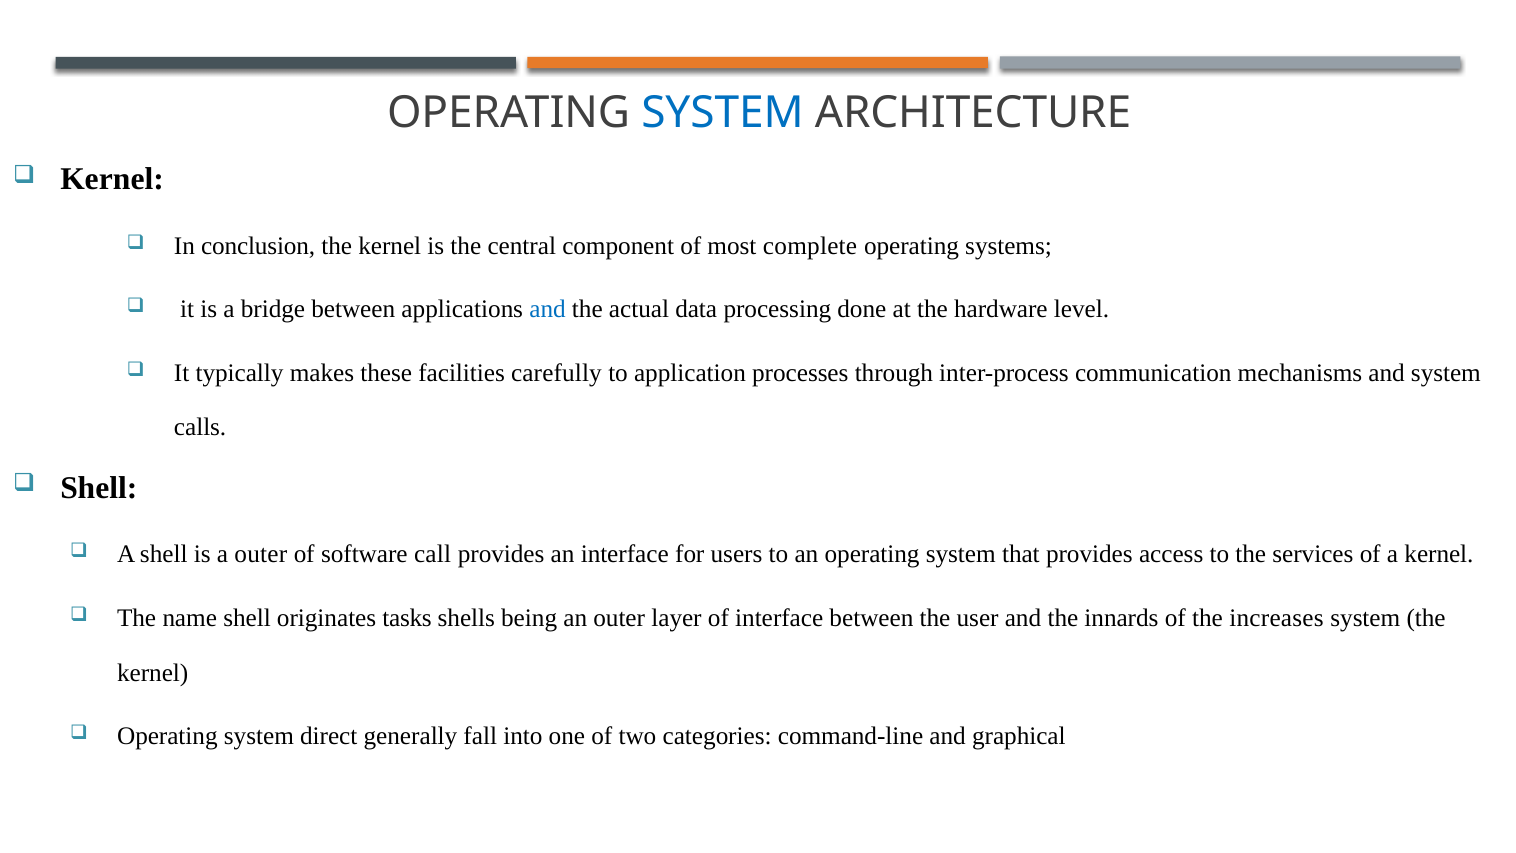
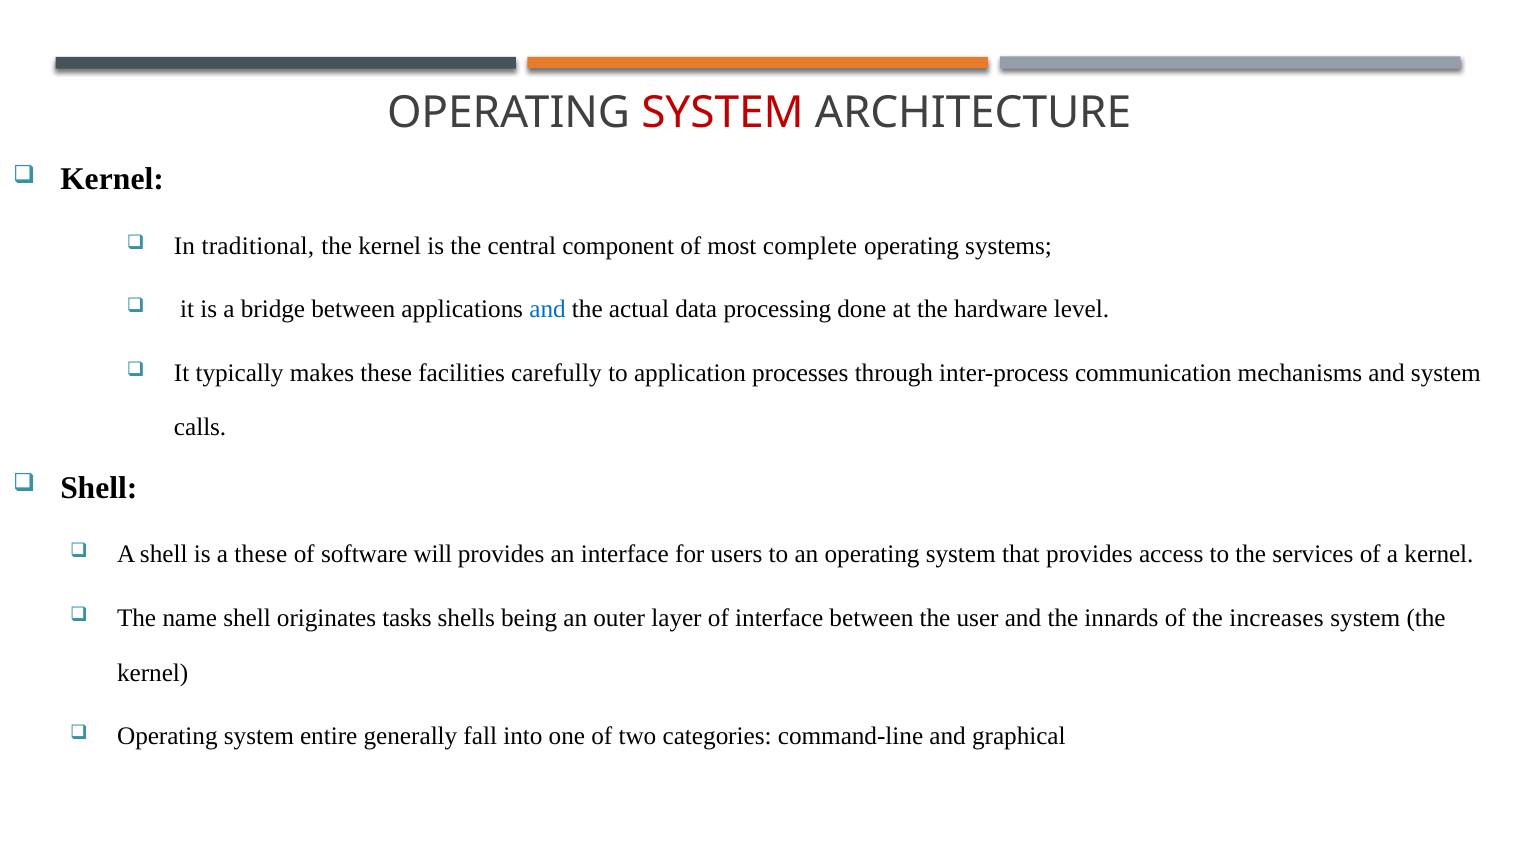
SYSTEM at (723, 112) colour: blue -> red
conclusion: conclusion -> traditional
a outer: outer -> these
call: call -> will
direct: direct -> entire
